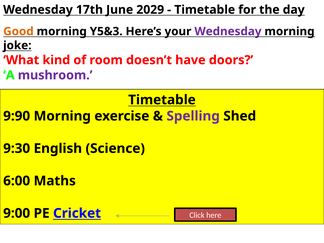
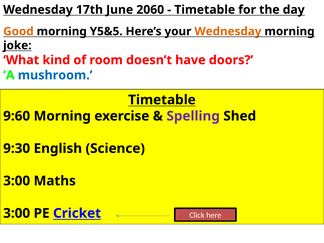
2029: 2029 -> 2060
Y5&3: Y5&3 -> Y5&5
Wednesday at (228, 31) colour: purple -> orange
mushroom colour: purple -> blue
9:90: 9:90 -> 9:60
6:00 at (17, 181): 6:00 -> 3:00
9:00 at (17, 213): 9:00 -> 3:00
